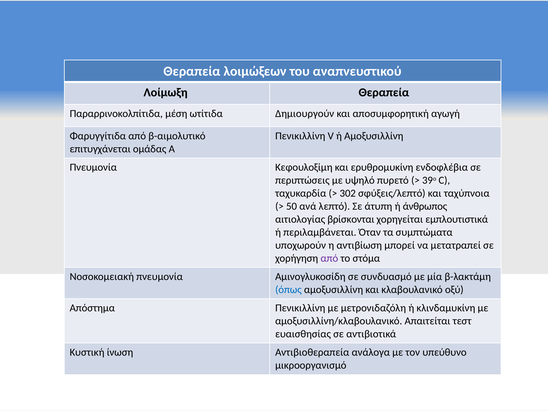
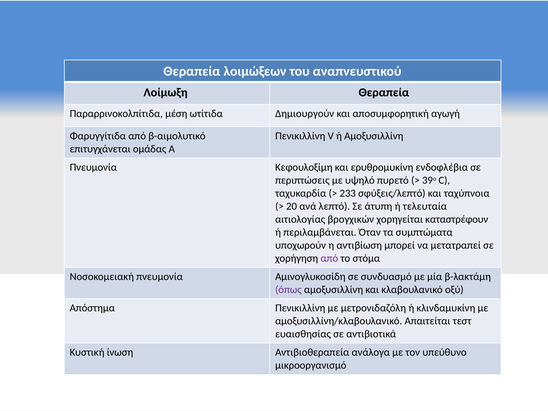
302: 302 -> 233
50: 50 -> 20
άνθρωπος: άνθρωπος -> τελευταία
βρίσκονται: βρίσκονται -> βρογχικών
εμπλουτιστικά: εμπλουτιστικά -> καταστρέφουν
όπως colour: blue -> purple
